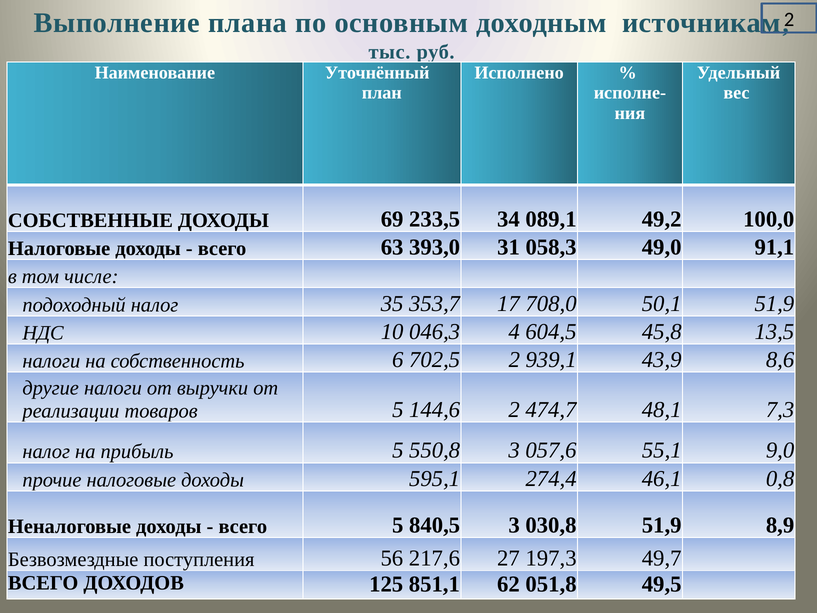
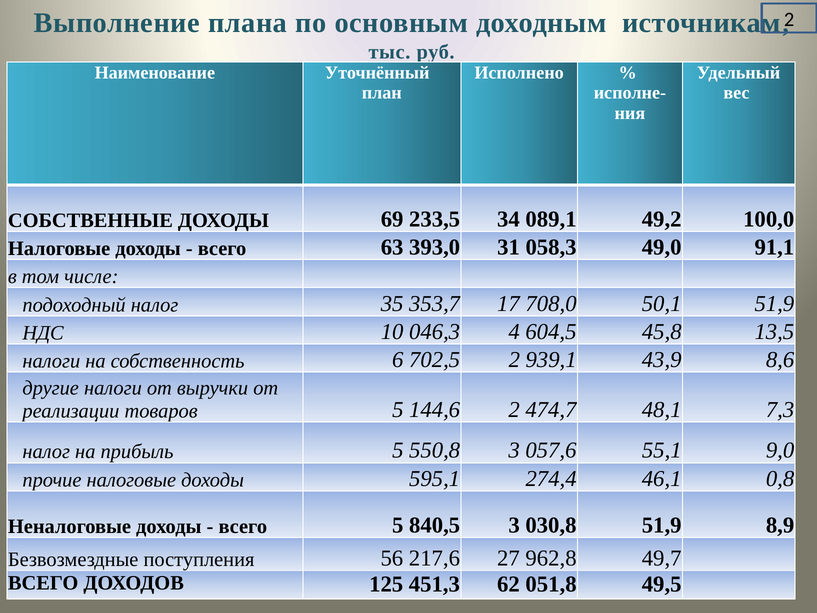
197,3: 197,3 -> 962,8
851,1: 851,1 -> 451,3
